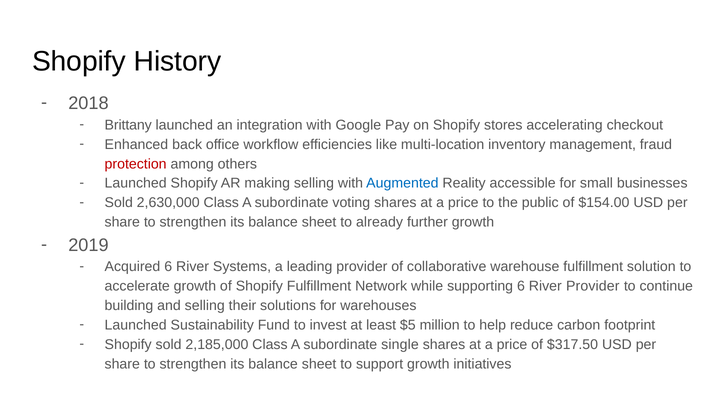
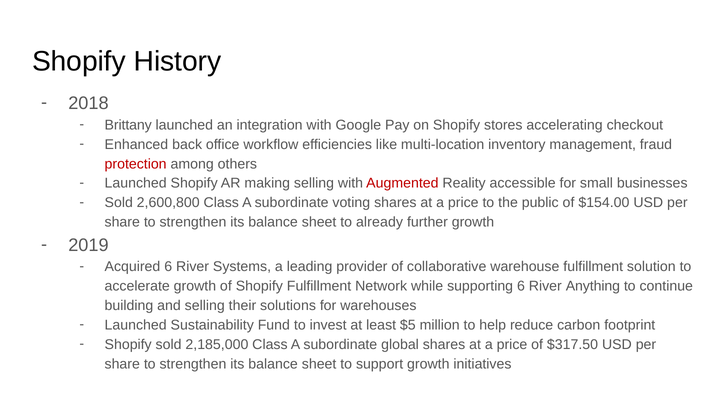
Augmented colour: blue -> red
2,630,000: 2,630,000 -> 2,600,800
River Provider: Provider -> Anything
single: single -> global
